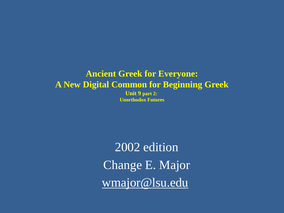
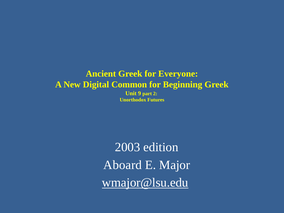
2002: 2002 -> 2003
Change: Change -> Aboard
